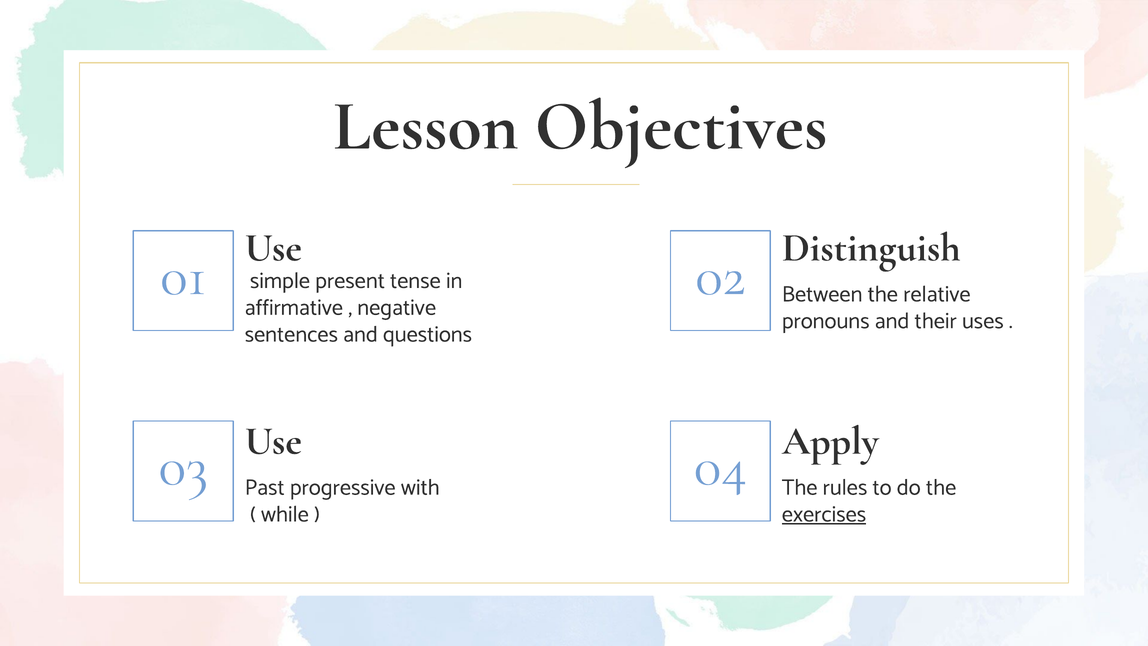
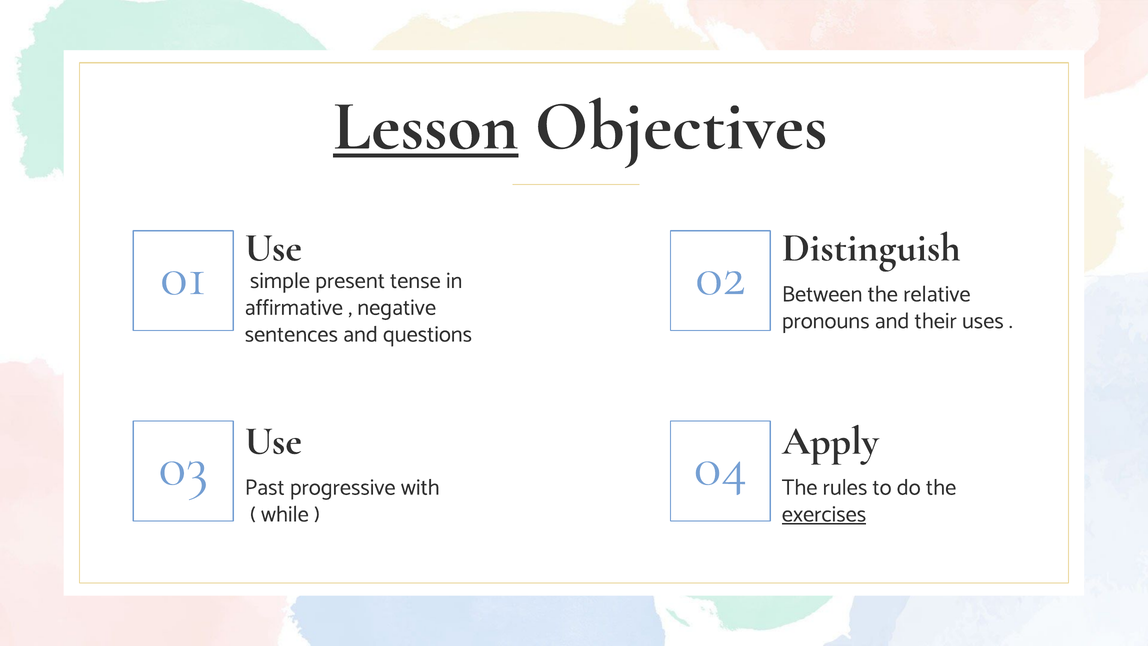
Lesson underline: none -> present
